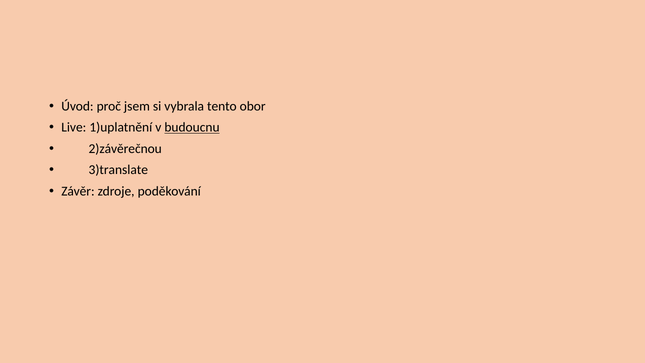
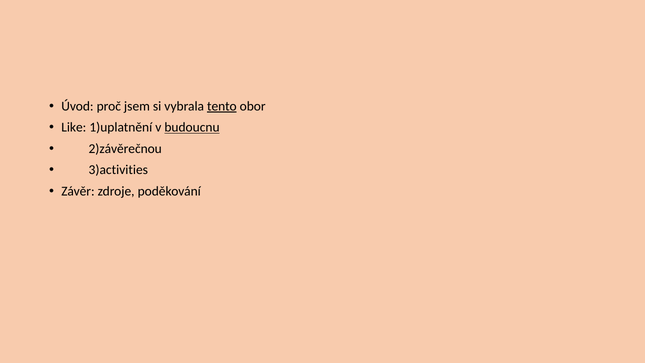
tento underline: none -> present
Live: Live -> Like
3)translate: 3)translate -> 3)activities
